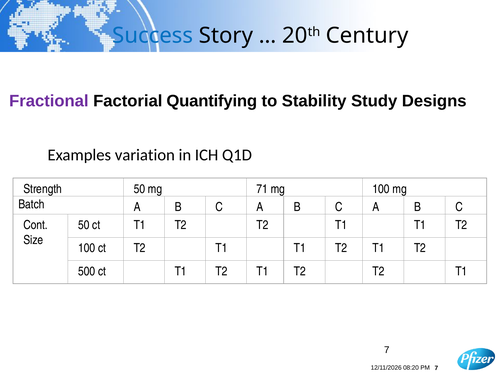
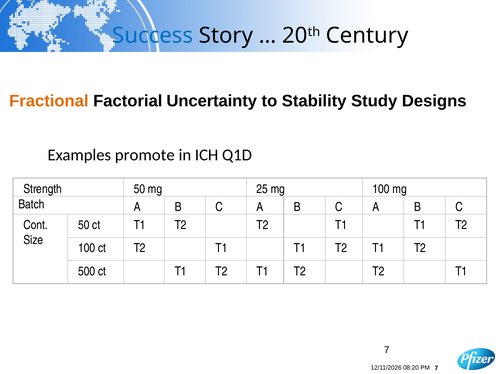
Fractional colour: purple -> orange
Quantifying: Quantifying -> Uncertainty
variation: variation -> promote
71: 71 -> 25
